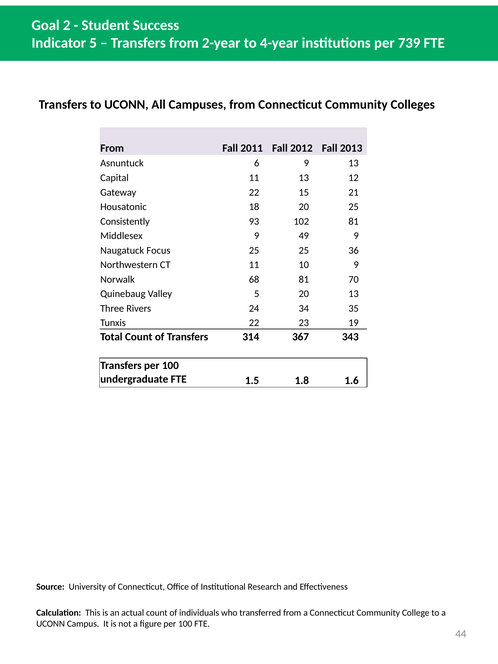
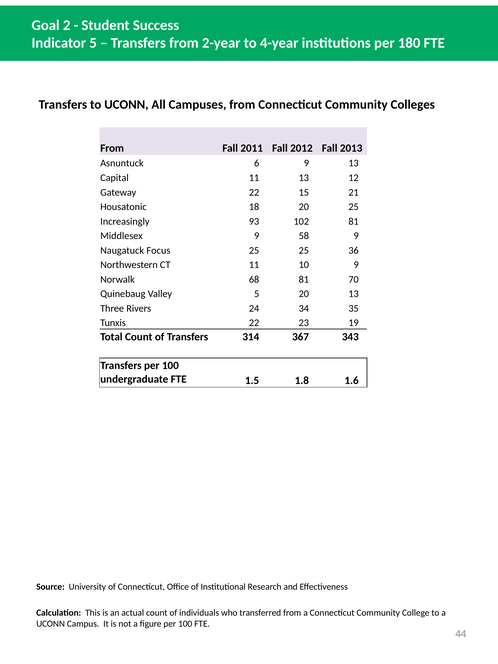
739: 739 -> 180
Consistently: Consistently -> Increasingly
49: 49 -> 58
